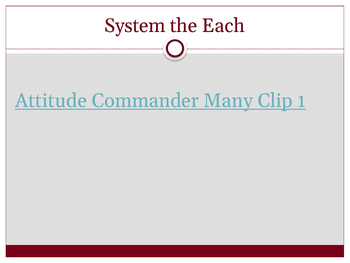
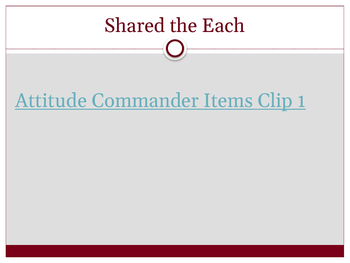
System: System -> Shared
Many: Many -> Items
